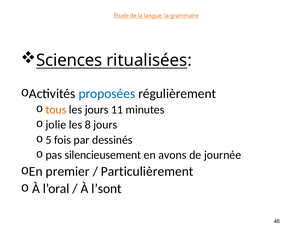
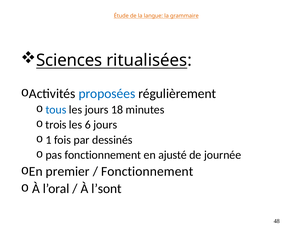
tous colour: orange -> blue
11: 11 -> 18
jolie: jolie -> trois
8: 8 -> 6
5: 5 -> 1
pas silencieusement: silencieusement -> fonctionnement
avons: avons -> ajusté
Particulièrement at (147, 171): Particulièrement -> Fonctionnement
